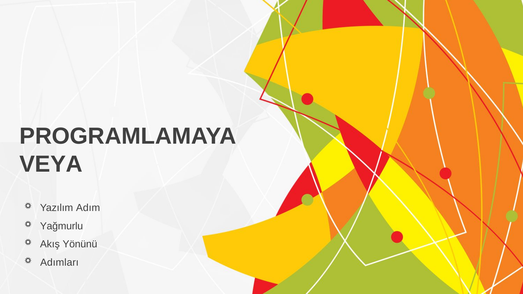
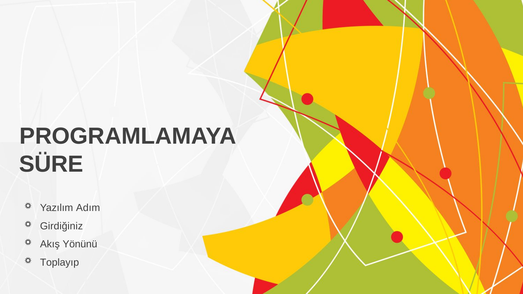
VEYA: VEYA -> SÜRE
Yağmurlu: Yağmurlu -> Girdiğiniz
Adımları: Adımları -> Toplayıp
